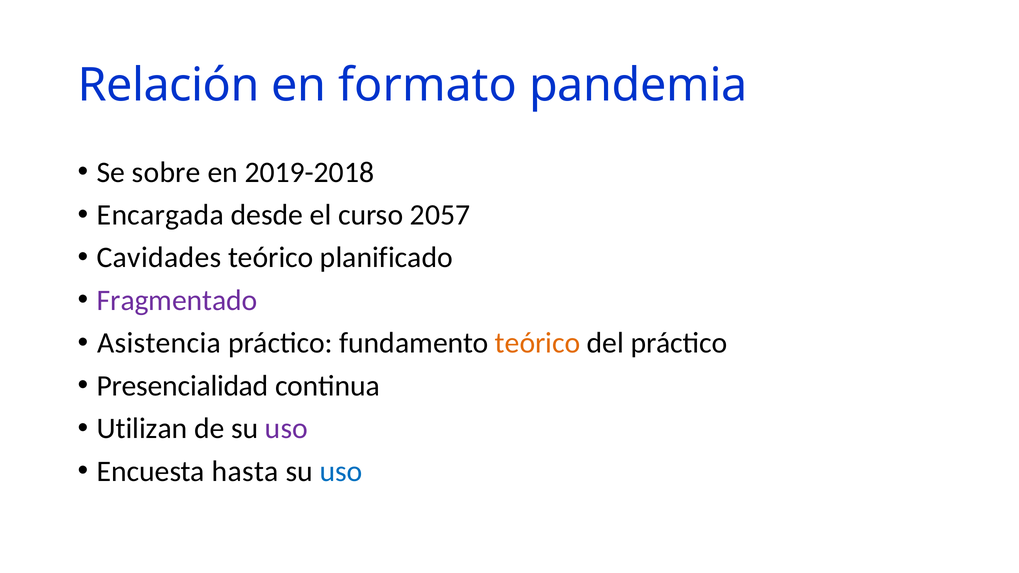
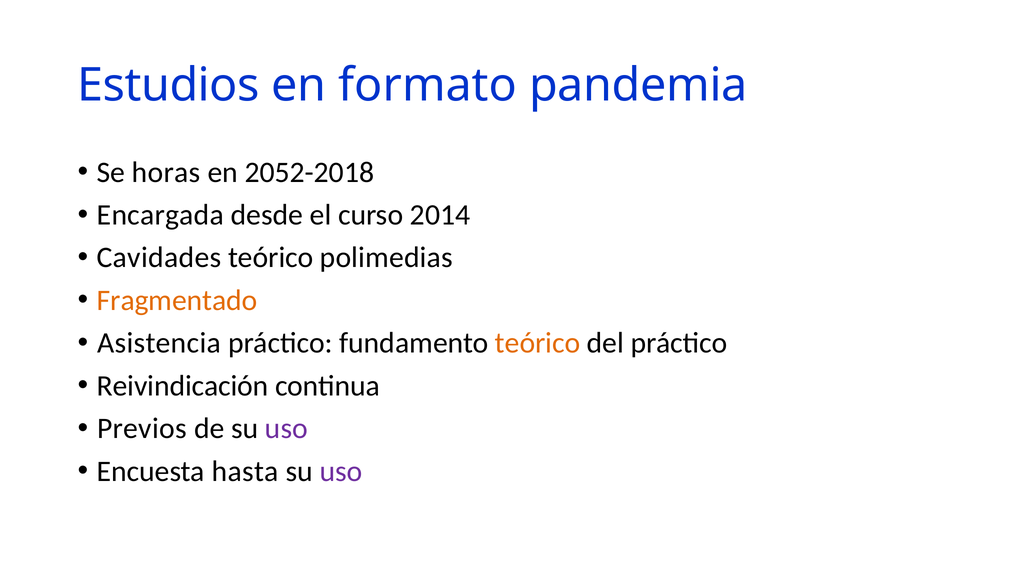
Relación: Relación -> Estudios
sobre: sobre -> horas
2019-2018: 2019-2018 -> 2052-2018
2057: 2057 -> 2014
planificado: planificado -> polimedias
Fragmentado colour: purple -> orange
Presencialidad: Presencialidad -> Reivindicación
Utilizan: Utilizan -> Previos
uso at (341, 471) colour: blue -> purple
